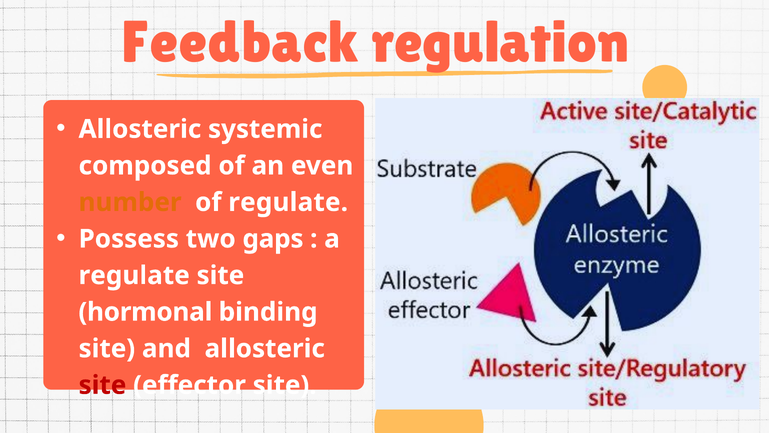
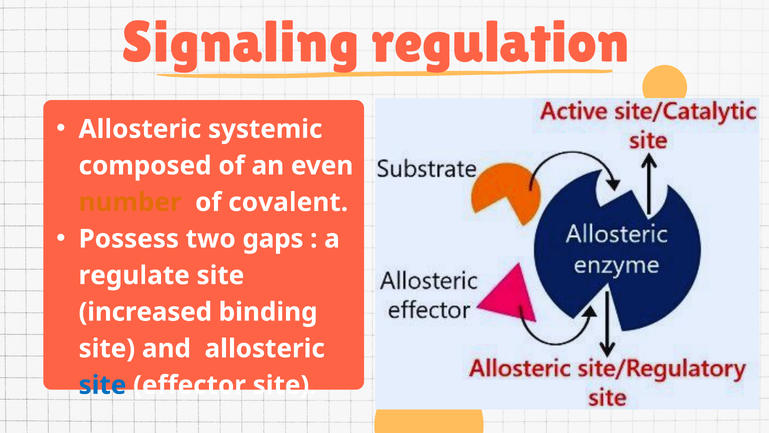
Feedback: Feedback -> Signaling
of regulate: regulate -> covalent
hormonal: hormonal -> increased
site at (102, 385) colour: red -> blue
